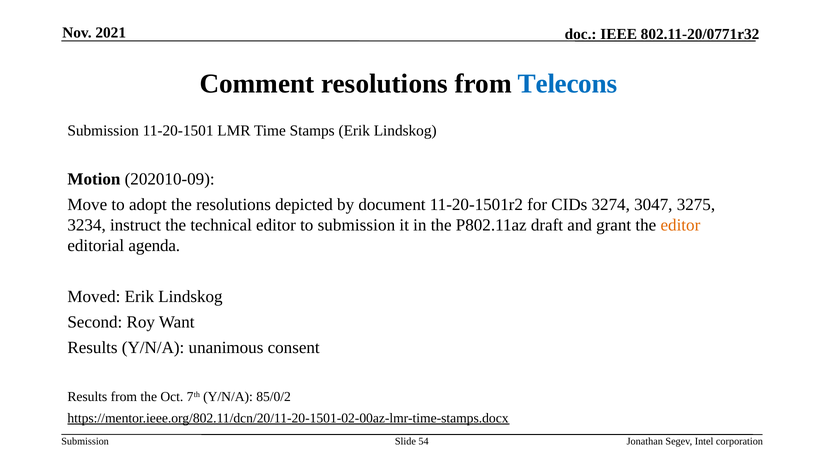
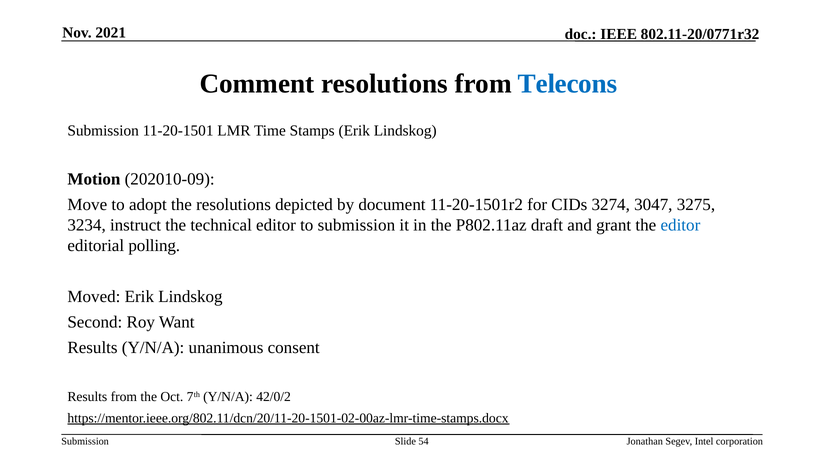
editor at (680, 225) colour: orange -> blue
agenda: agenda -> polling
85/0/2: 85/0/2 -> 42/0/2
